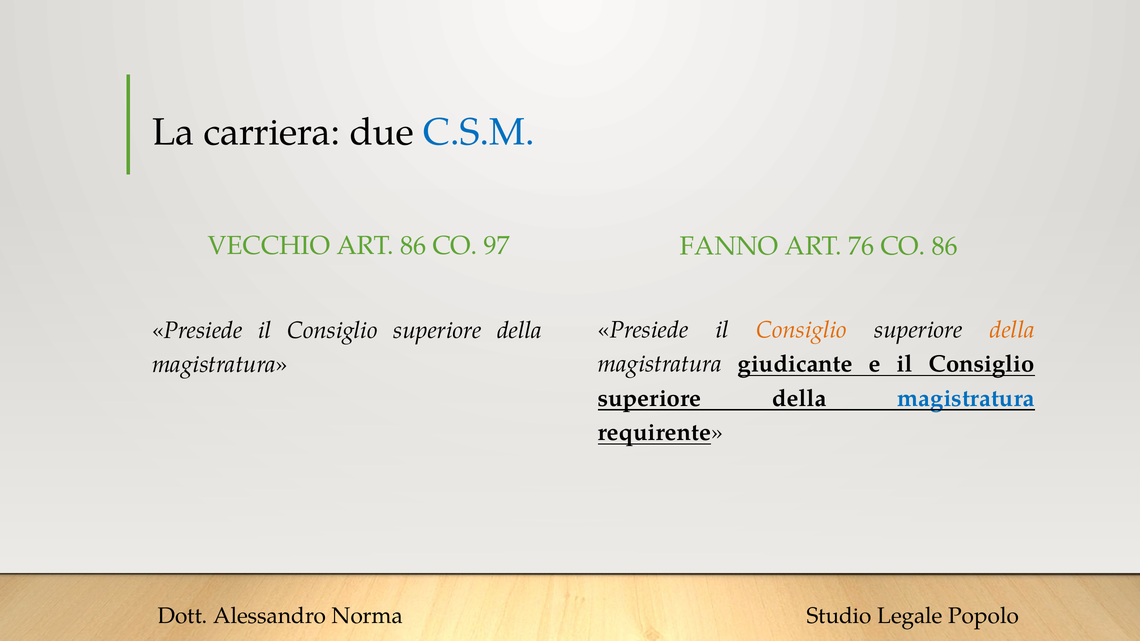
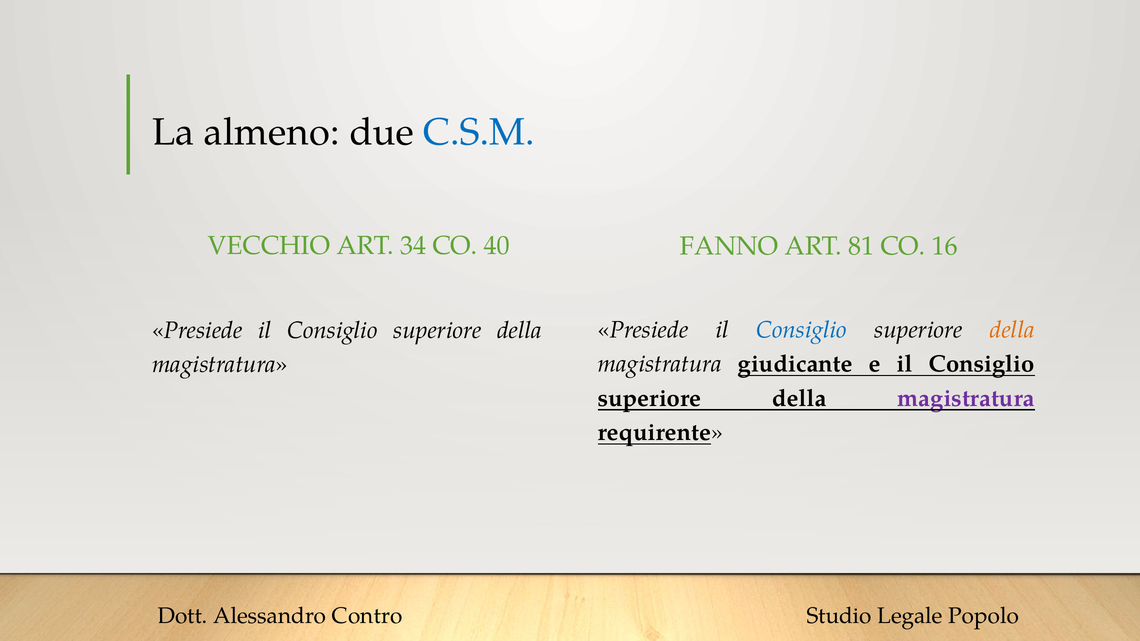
carriera: carriera -> almeno
ART 86: 86 -> 34
97: 97 -> 40
76: 76 -> 81
CO 86: 86 -> 16
Consiglio at (802, 330) colour: orange -> blue
magistratura at (966, 398) colour: blue -> purple
Norma: Norma -> Contro
